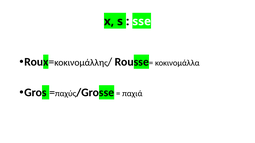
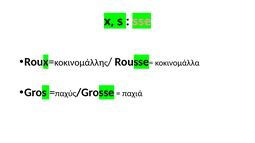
sse colour: white -> pink
